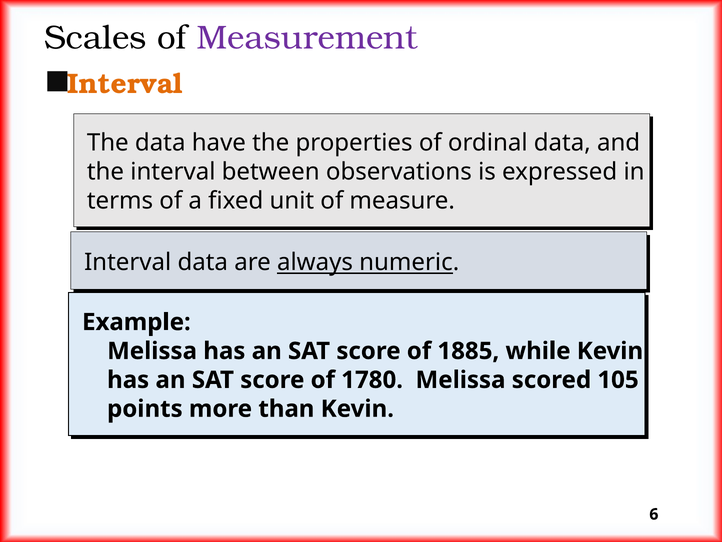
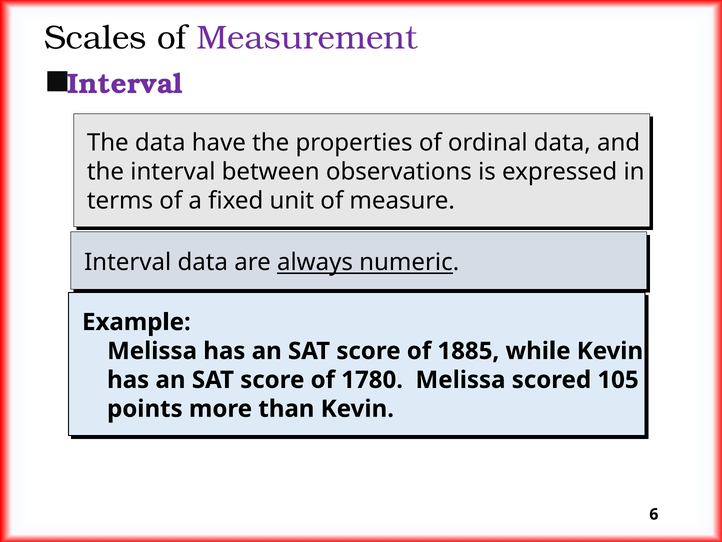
Interval at (125, 84) colour: orange -> purple
